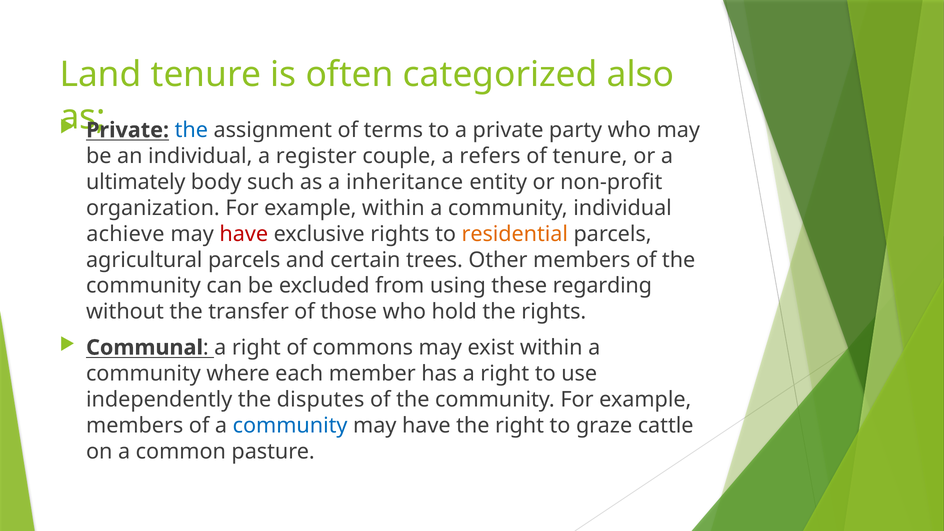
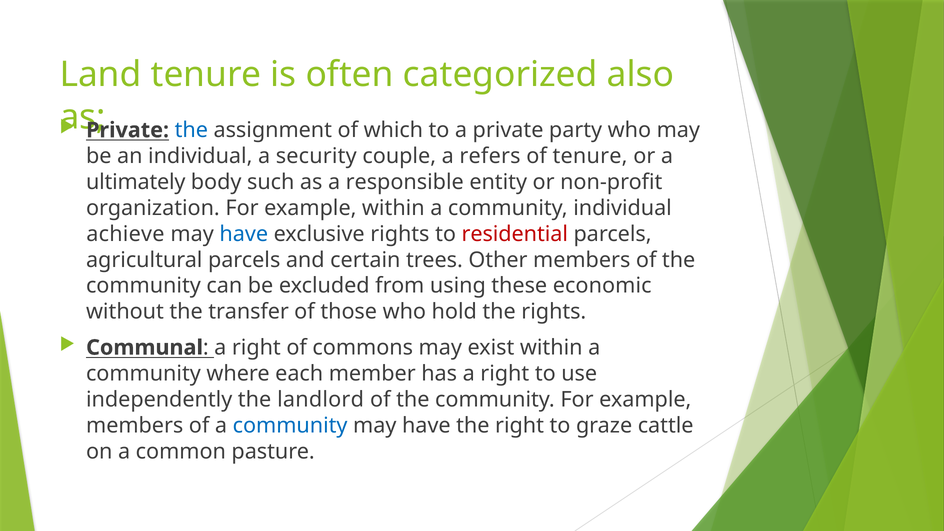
terms: terms -> which
register: register -> security
inheritance: inheritance -> responsible
have at (244, 234) colour: red -> blue
residential colour: orange -> red
regarding: regarding -> economic
disputes: disputes -> landlord
